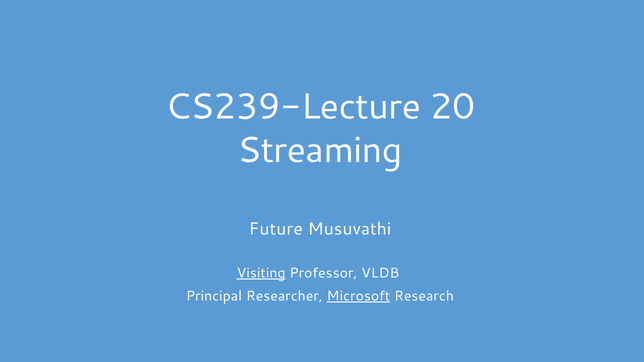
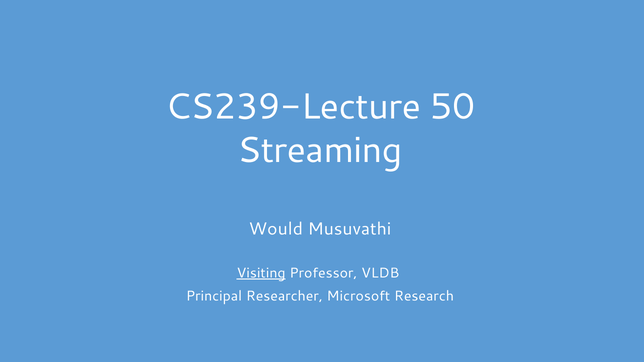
20: 20 -> 50
Future: Future -> Would
Microsoft underline: present -> none
